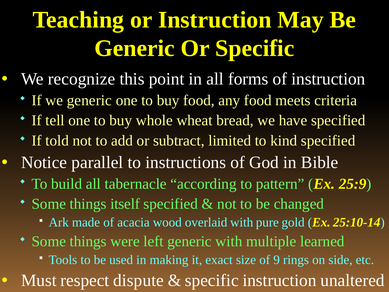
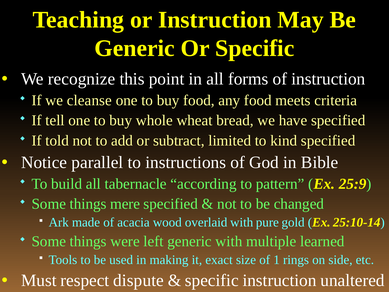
we generic: generic -> cleanse
itself: itself -> mere
9: 9 -> 1
